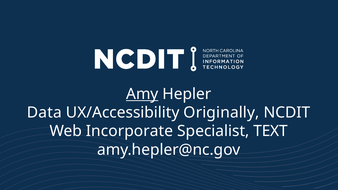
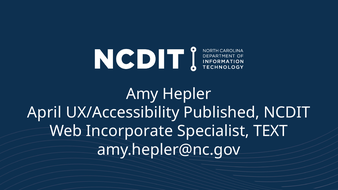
Amy underline: present -> none
Data: Data -> April
Originally: Originally -> Published
